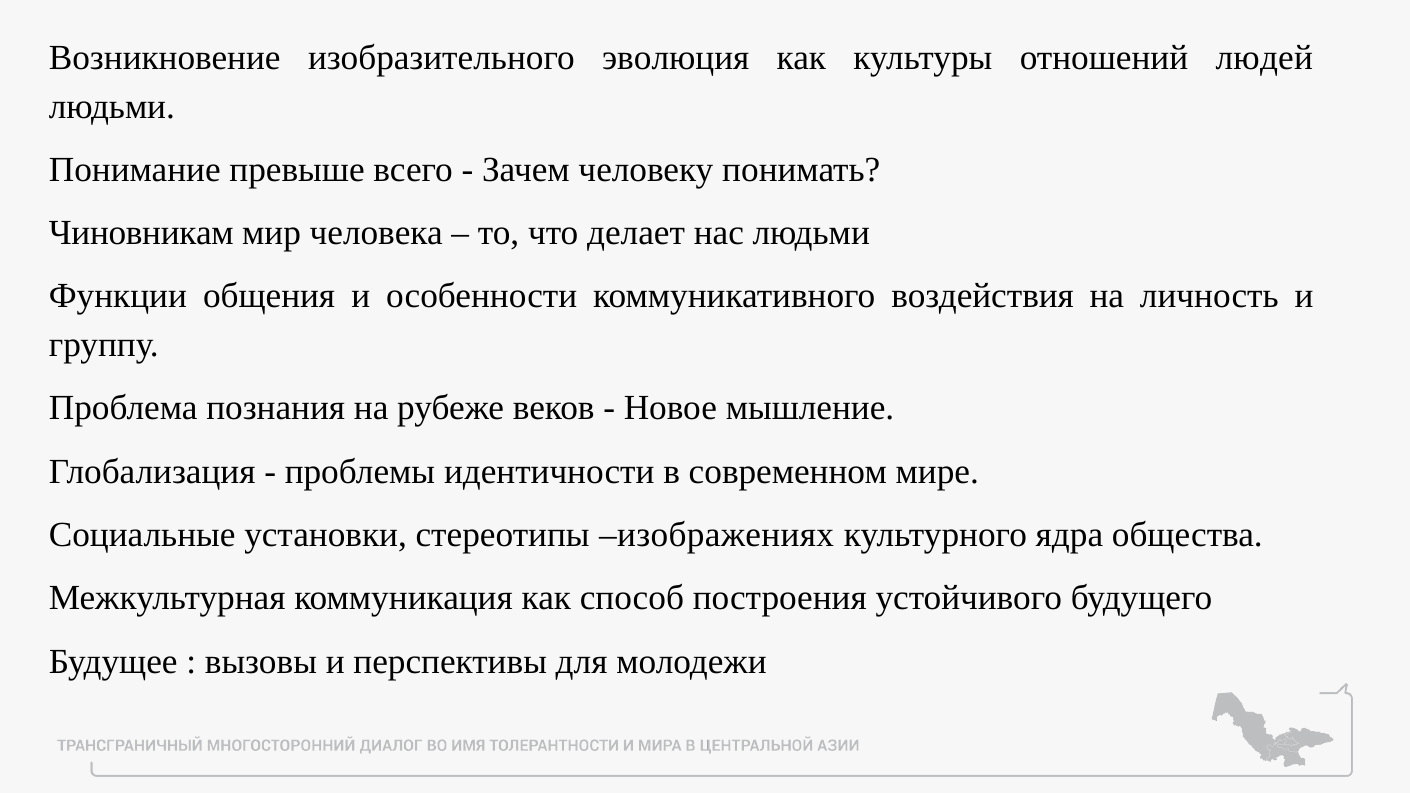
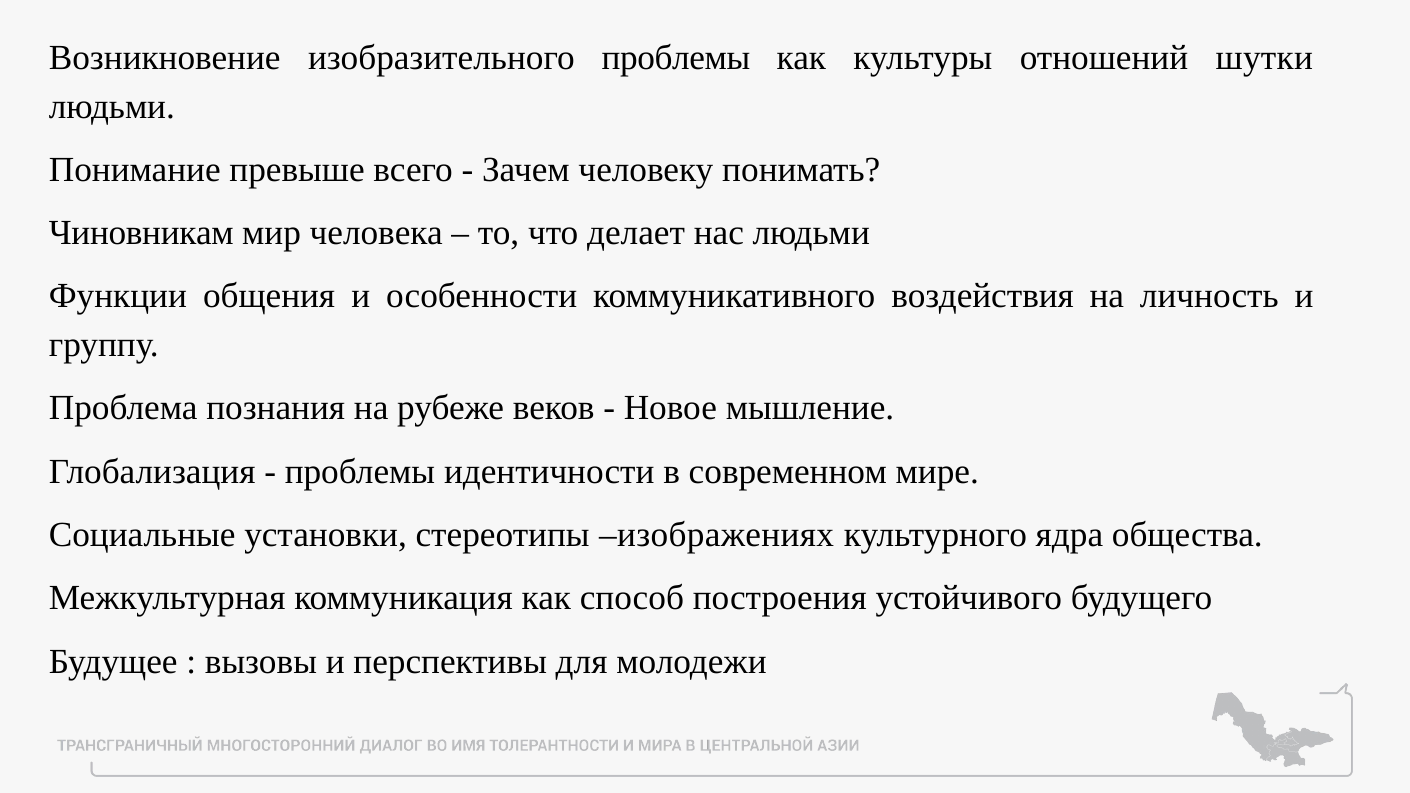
изобразительного эволюция: эволюция -> проблемы
людей: людей -> шутки
